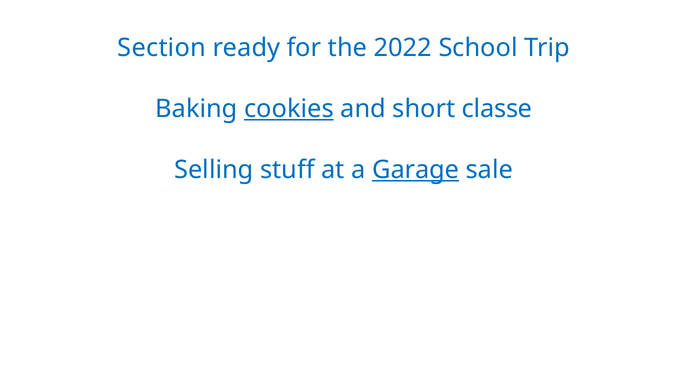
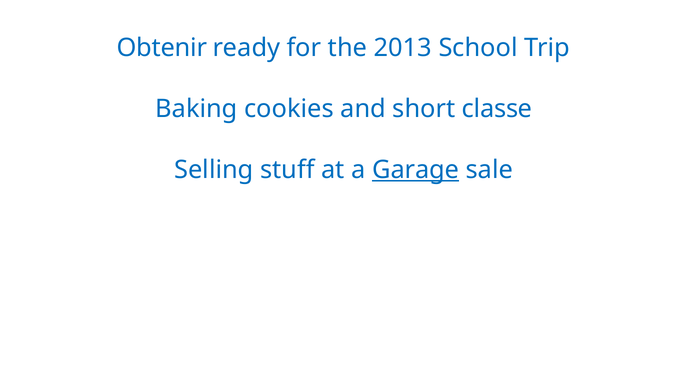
Section: Section -> Obtenir
2022: 2022 -> 2013
cookies underline: present -> none
